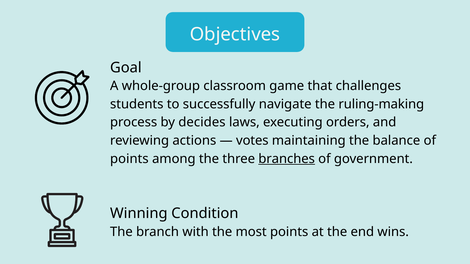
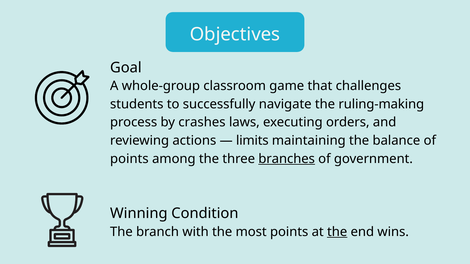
decides: decides -> crashes
votes: votes -> limits
the at (337, 232) underline: none -> present
